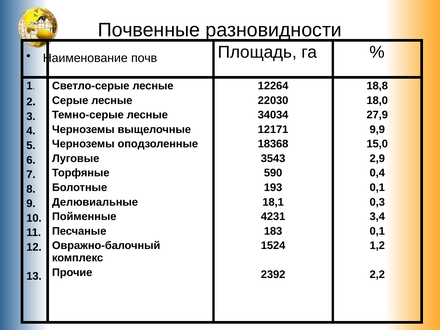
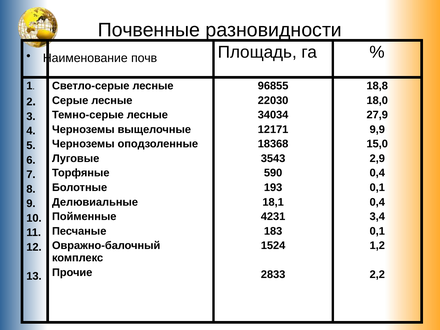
12264: 12264 -> 96855
0,3 at (377, 202): 0,3 -> 0,4
2392: 2392 -> 2833
